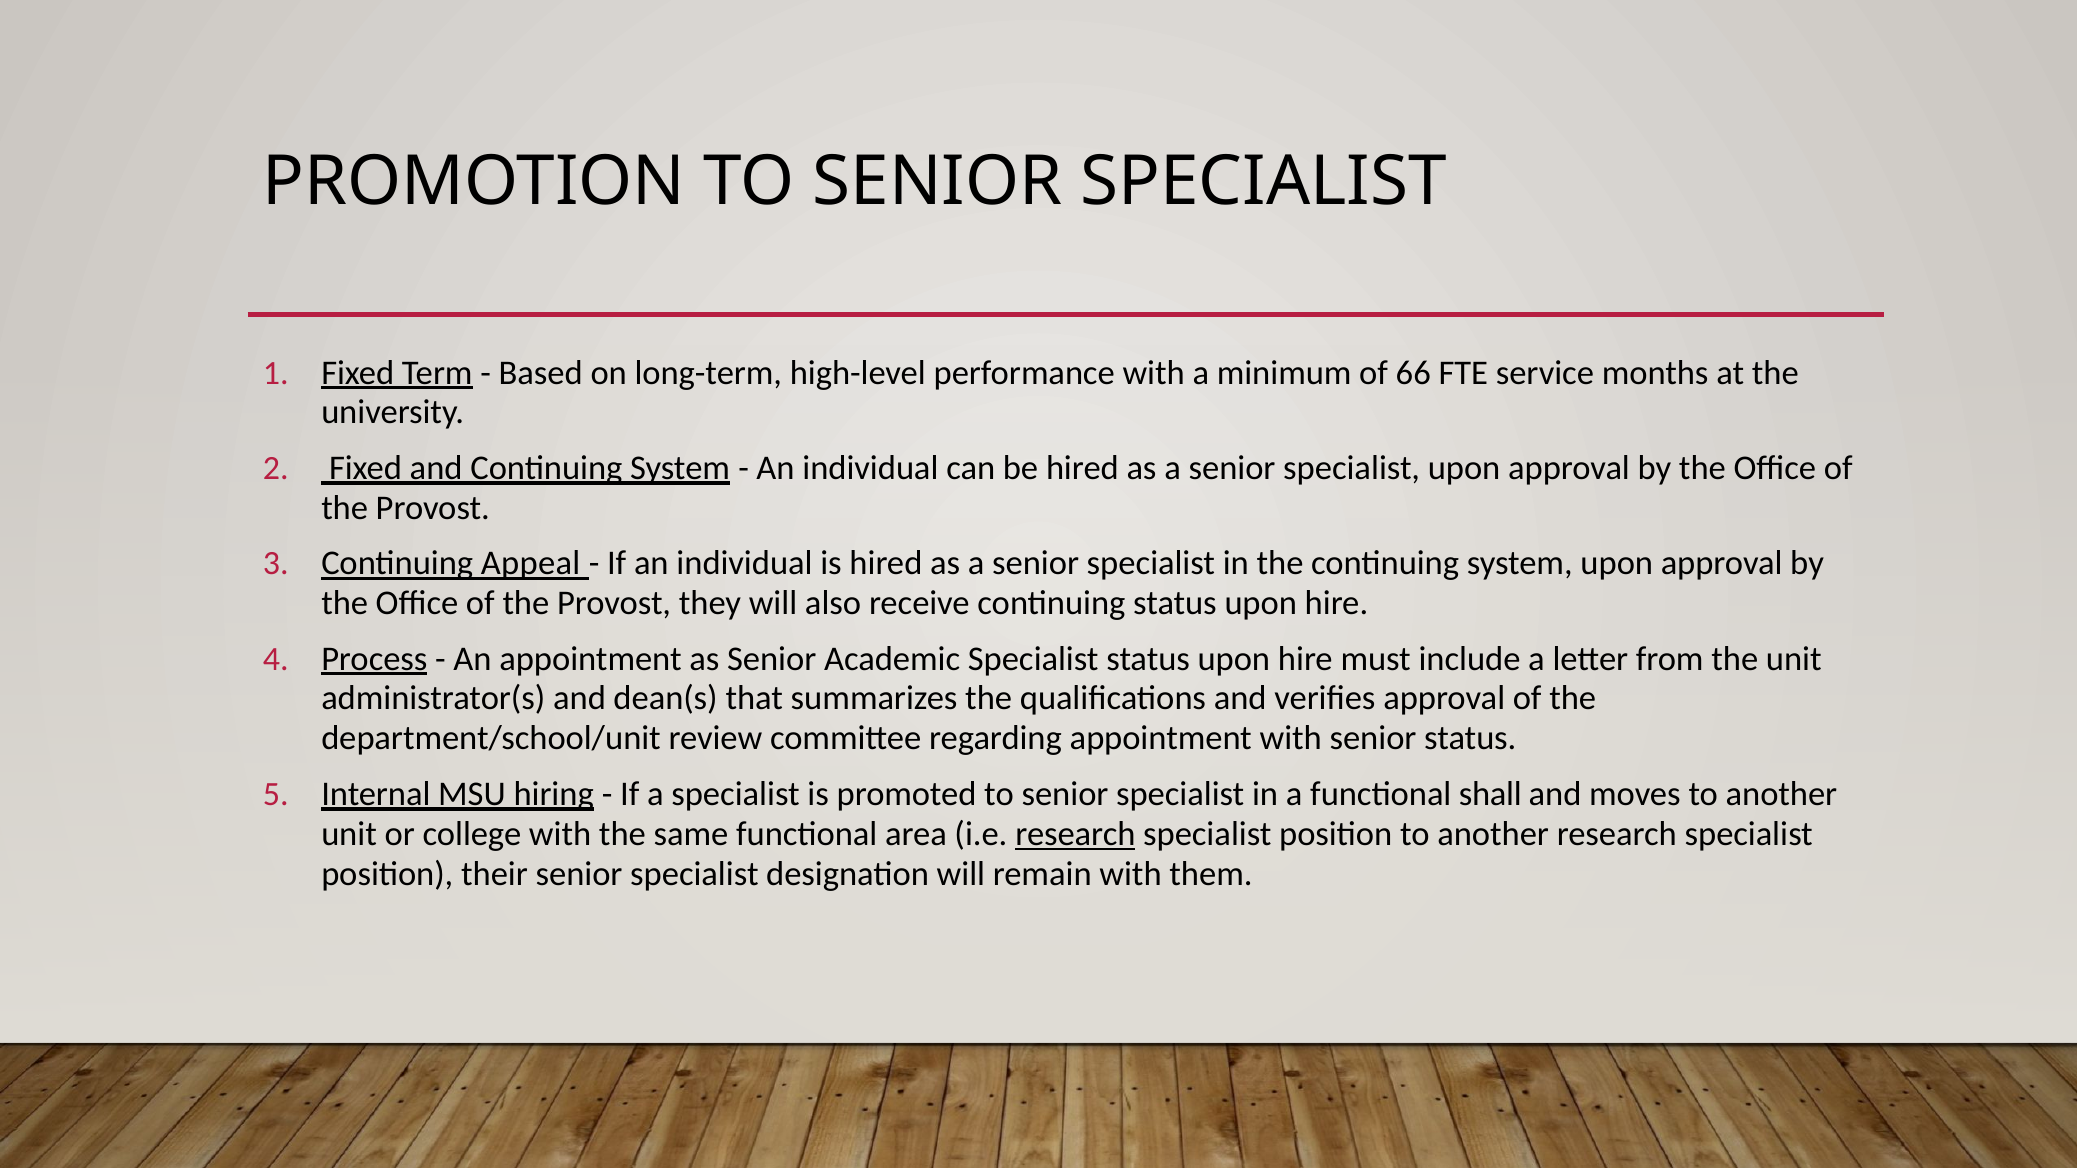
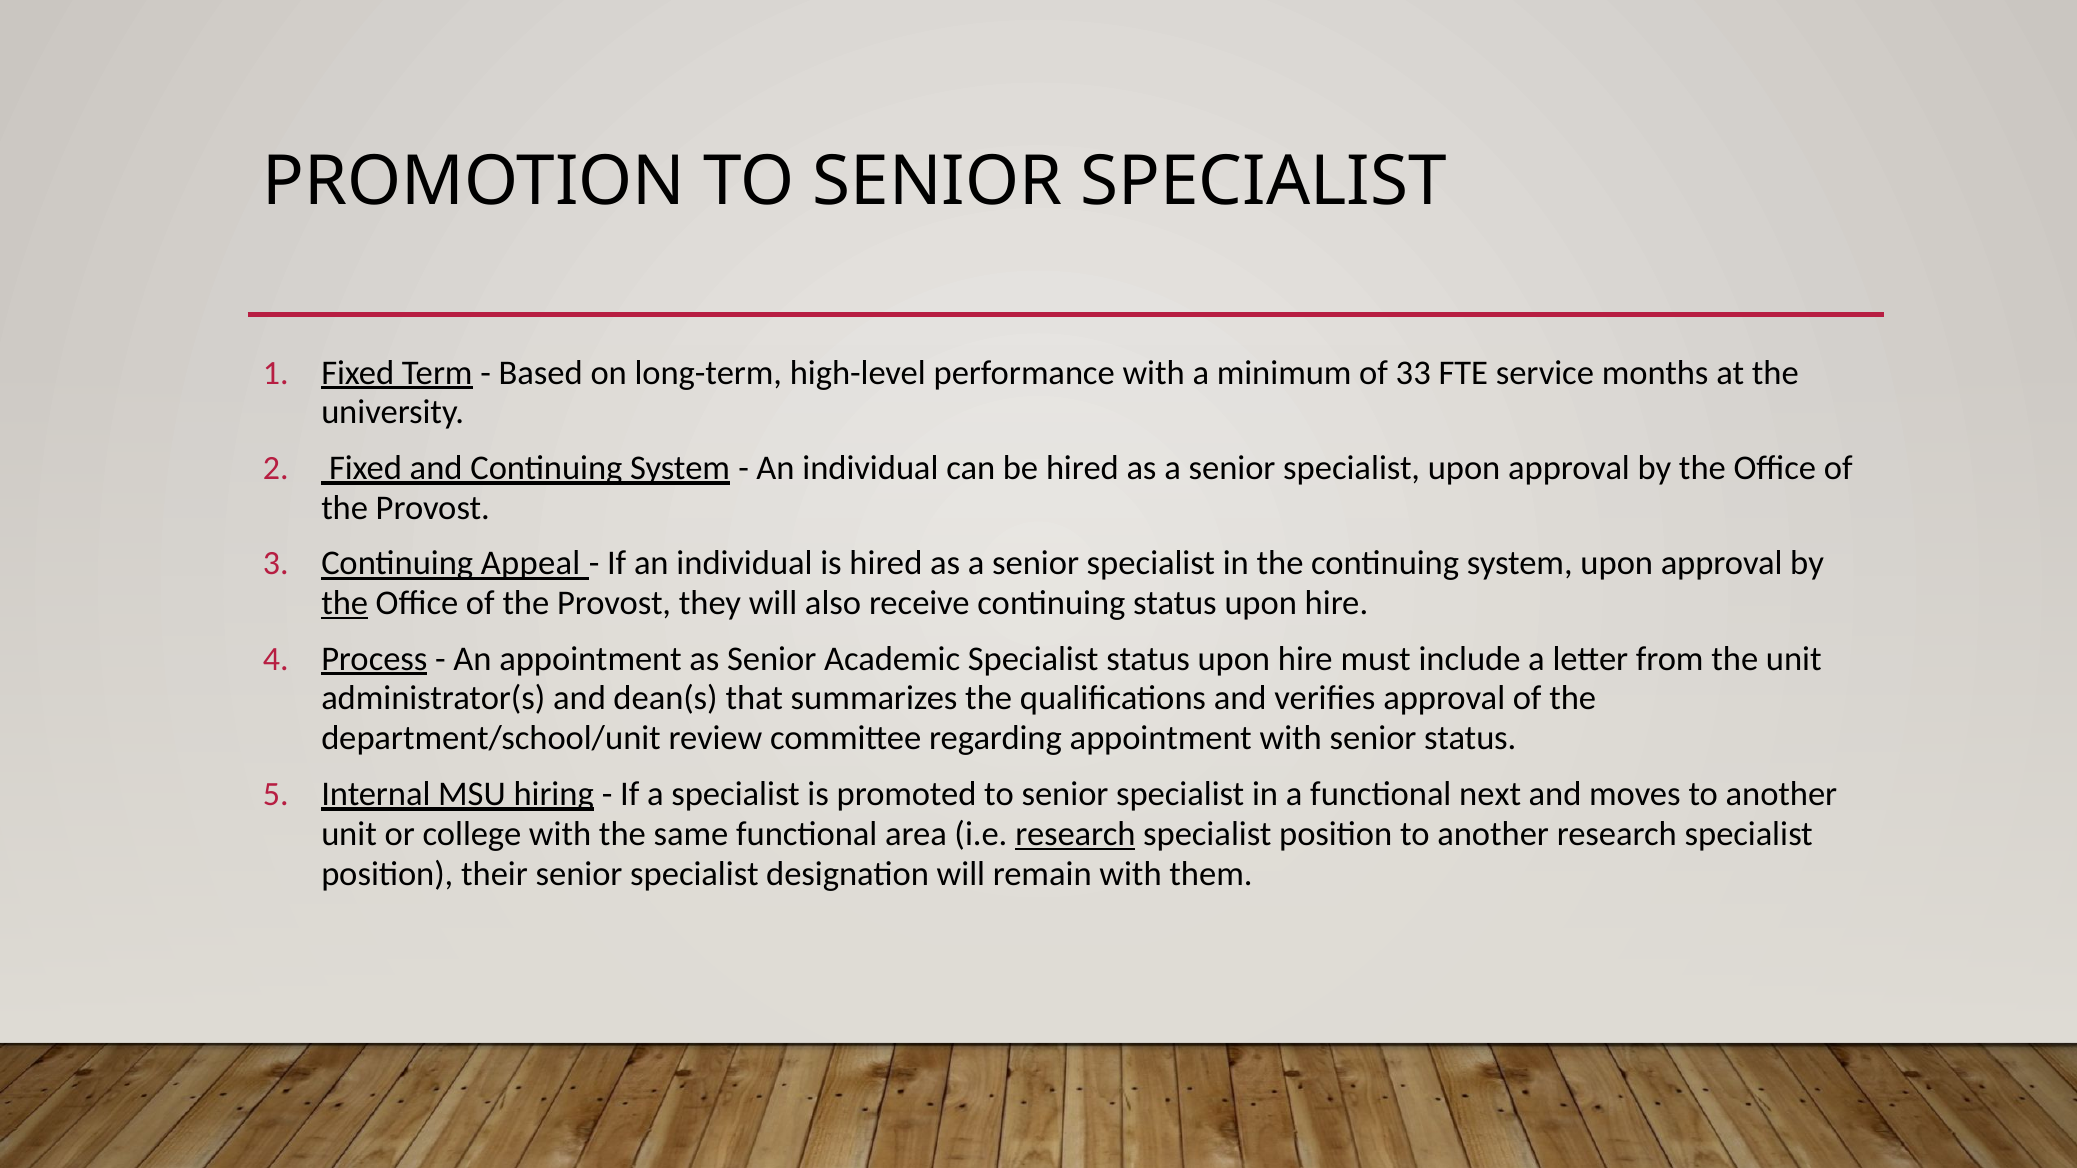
66: 66 -> 33
the at (345, 603) underline: none -> present
shall: shall -> next
